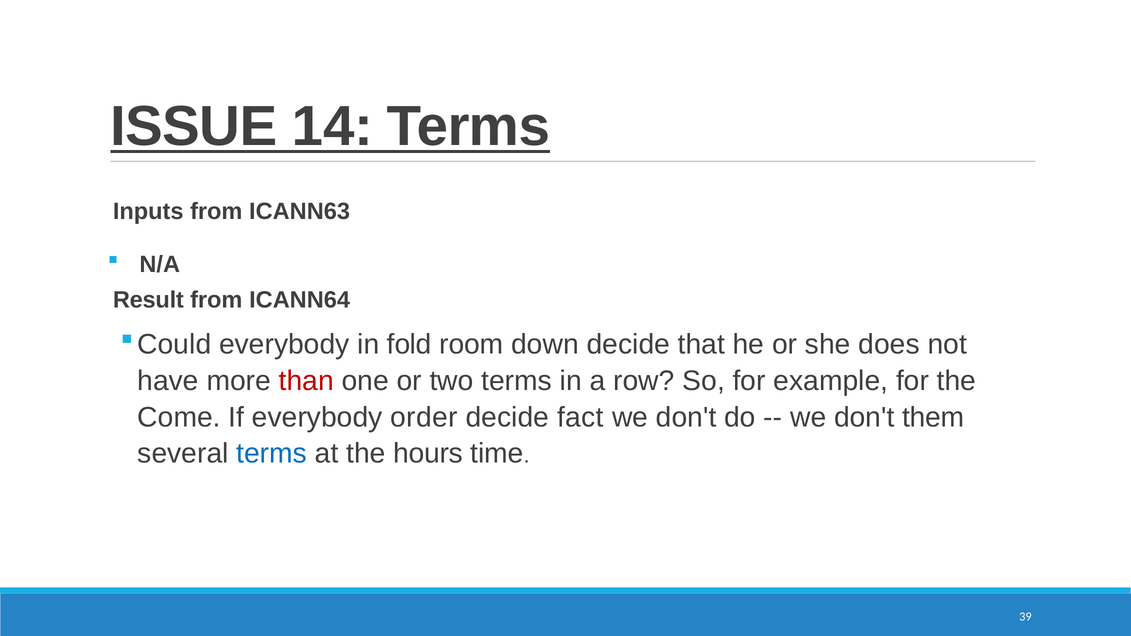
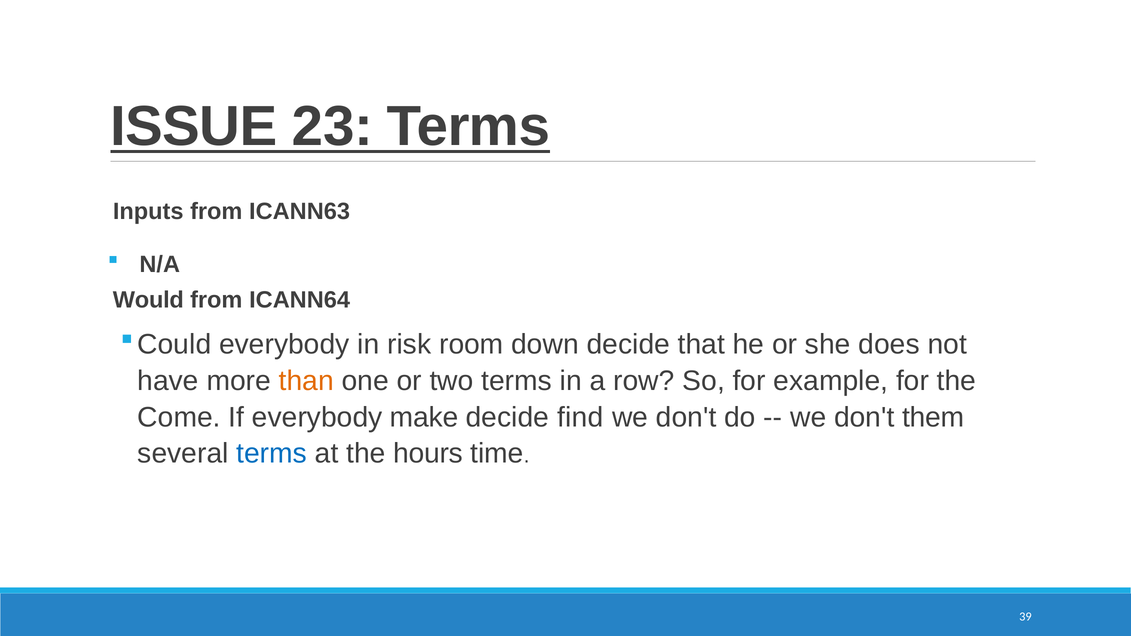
14: 14 -> 23
Result: Result -> Would
fold: fold -> risk
than colour: red -> orange
order: order -> make
fact: fact -> find
